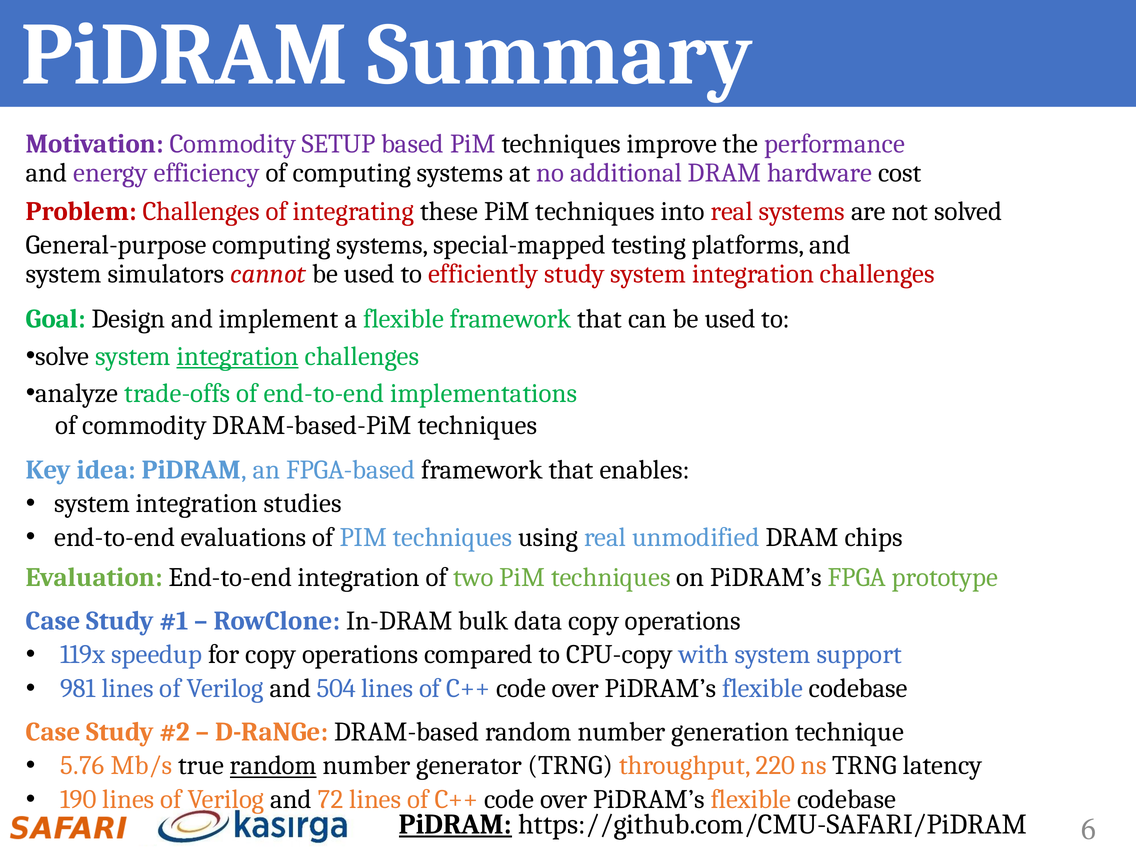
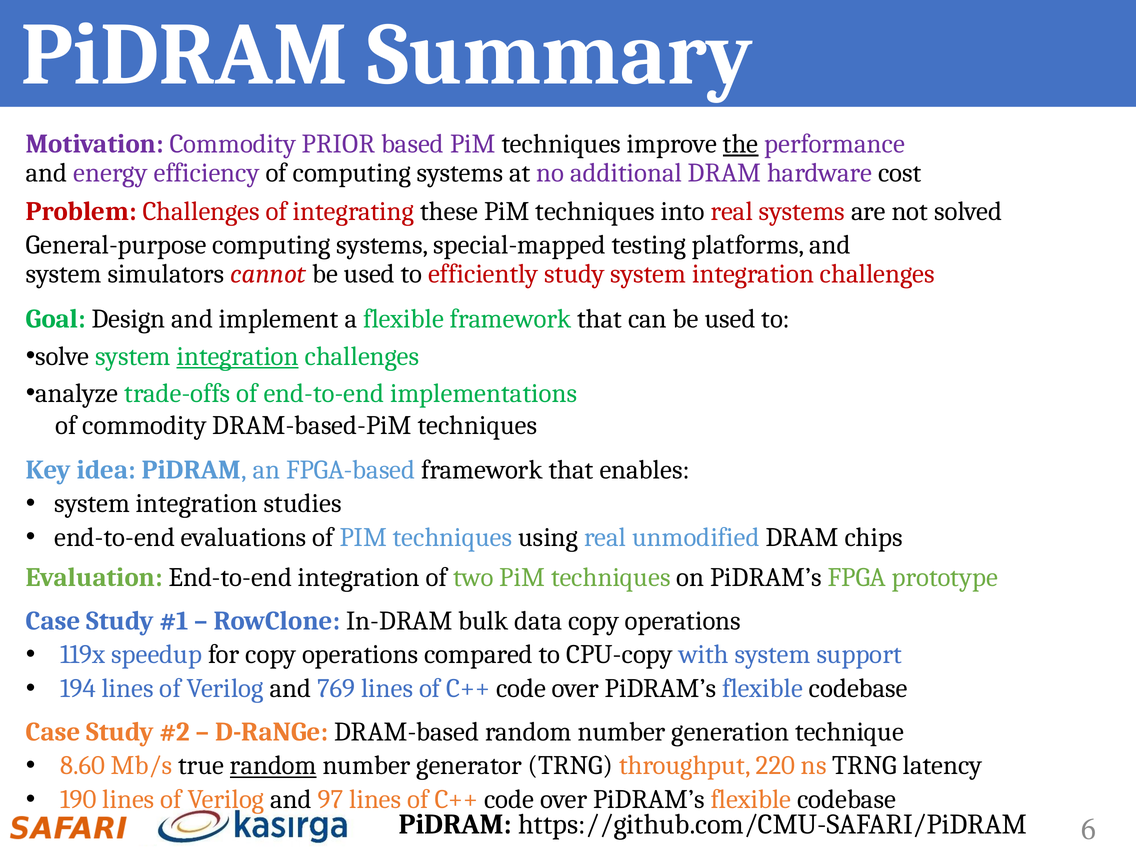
SETUP: SETUP -> PRIOR
the underline: none -> present
981: 981 -> 194
504: 504 -> 769
5.76: 5.76 -> 8.60
72: 72 -> 97
PiDRAM at (455, 824) underline: present -> none
